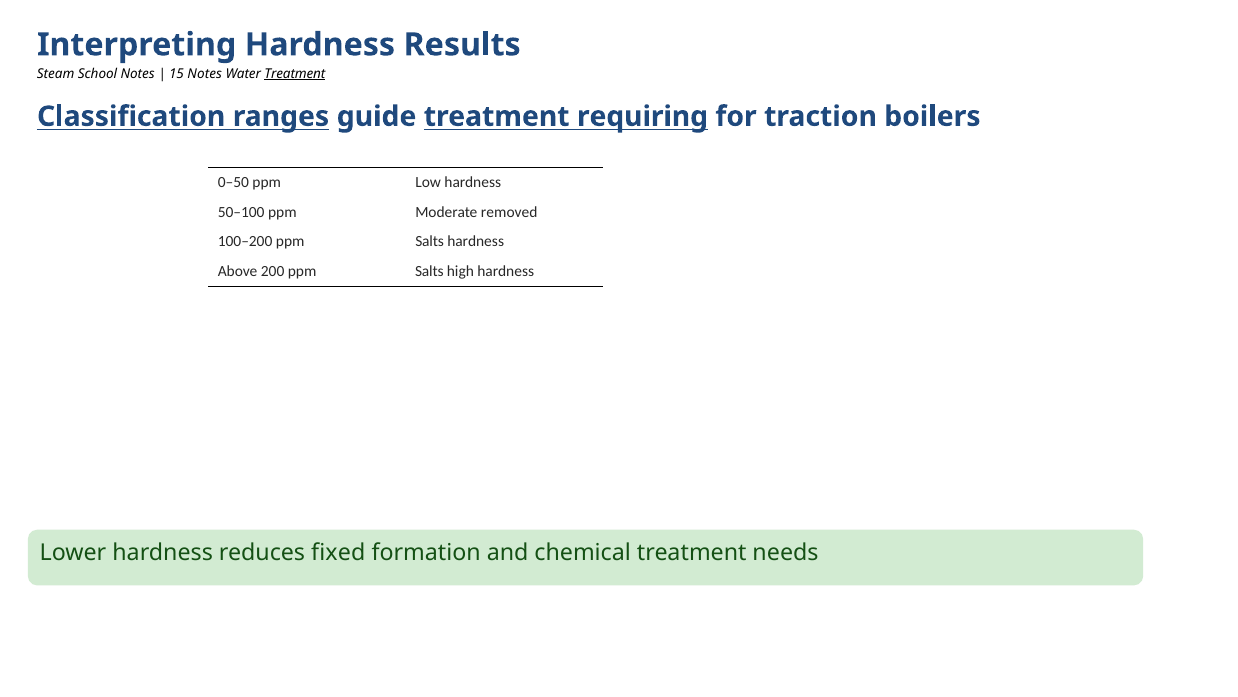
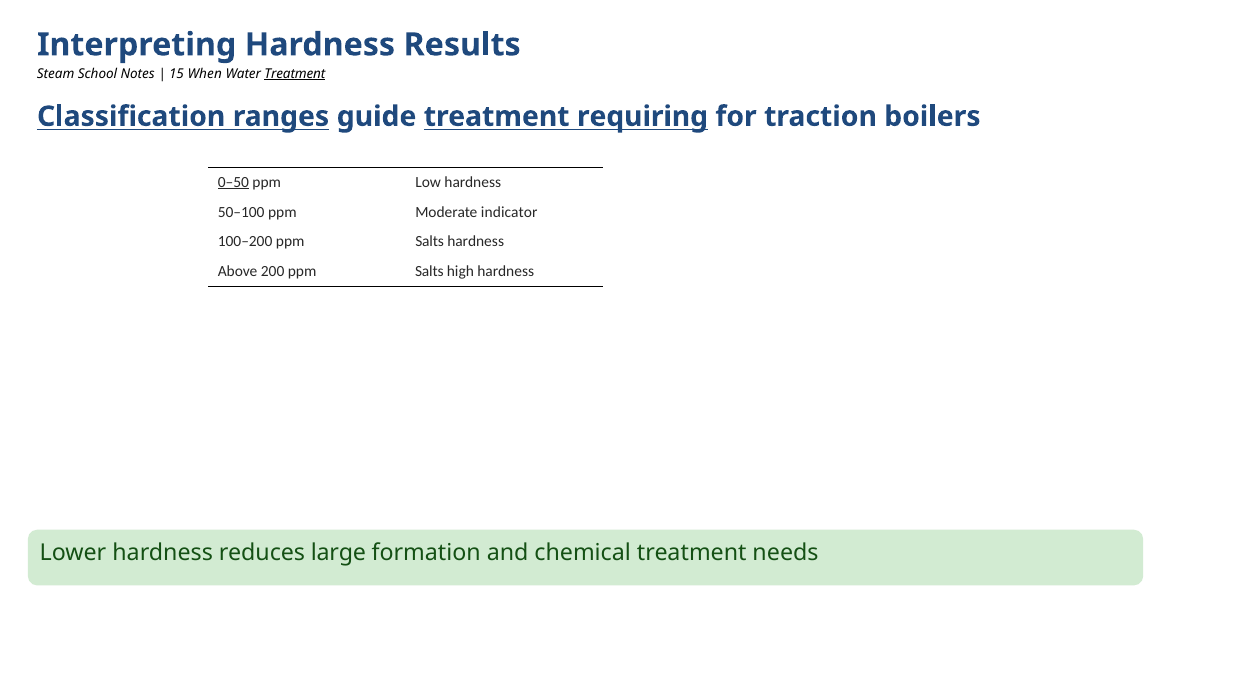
15 Notes: Notes -> When
0–50 underline: none -> present
removed: removed -> indicator
fixed: fixed -> large
